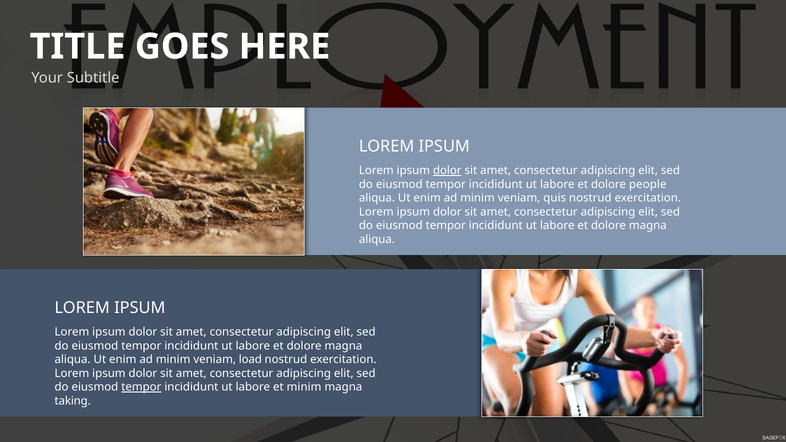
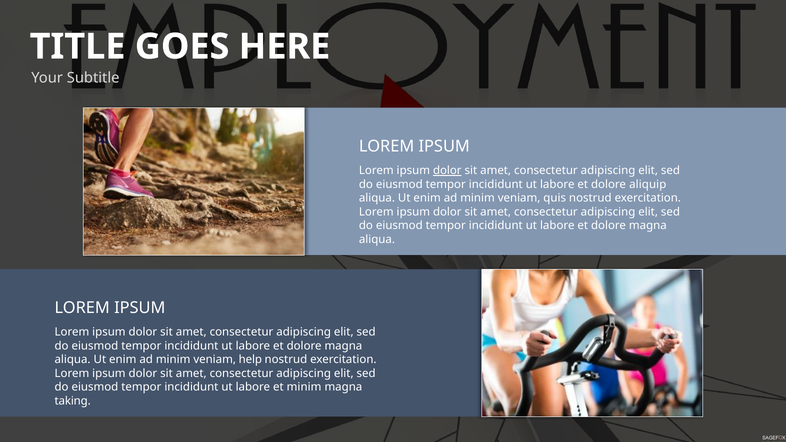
people: people -> aliquip
load: load -> help
tempor at (141, 387) underline: present -> none
